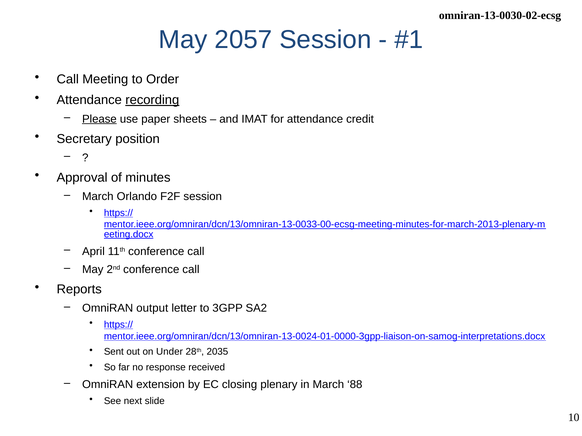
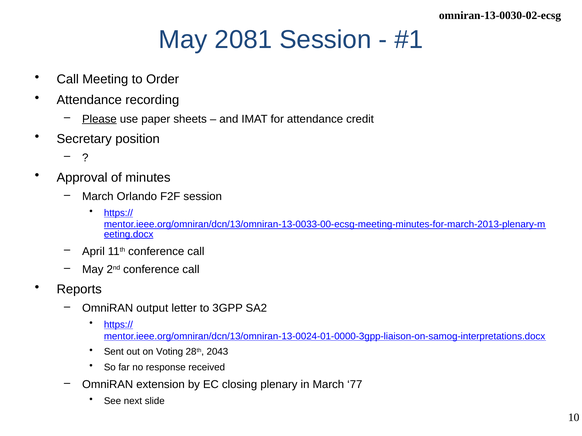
2057: 2057 -> 2081
recording underline: present -> none
Under: Under -> Voting
2035: 2035 -> 2043
88: 88 -> 77
